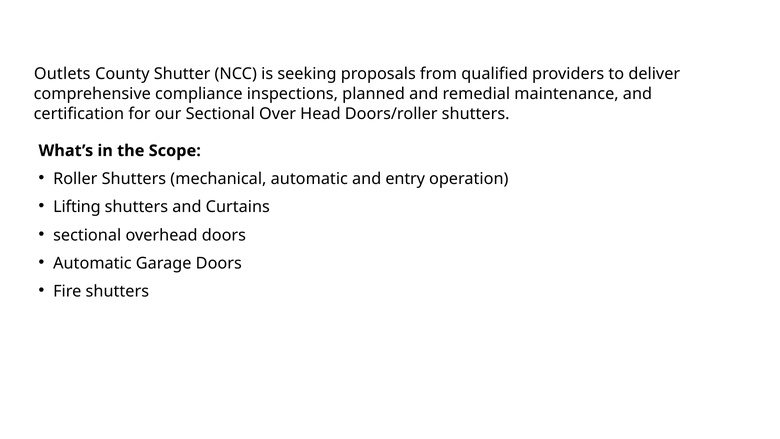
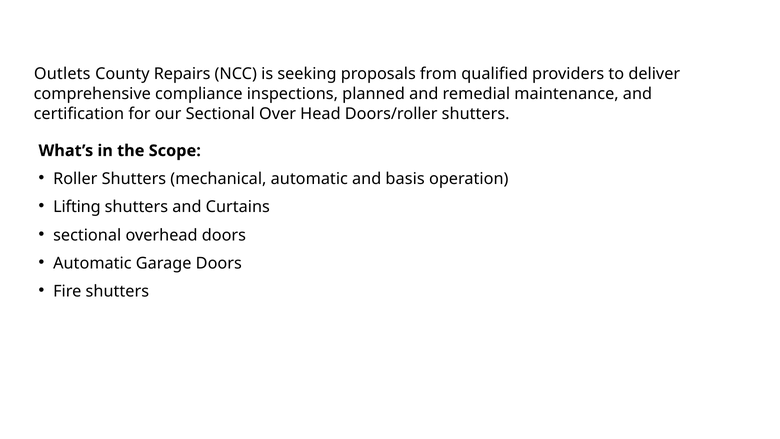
Shutter: Shutter -> Repairs
entry: entry -> basis
